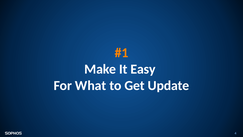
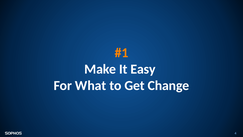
Update: Update -> Change
